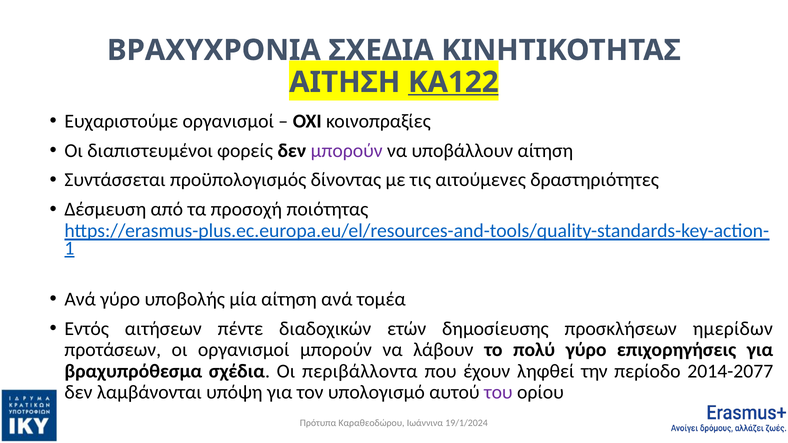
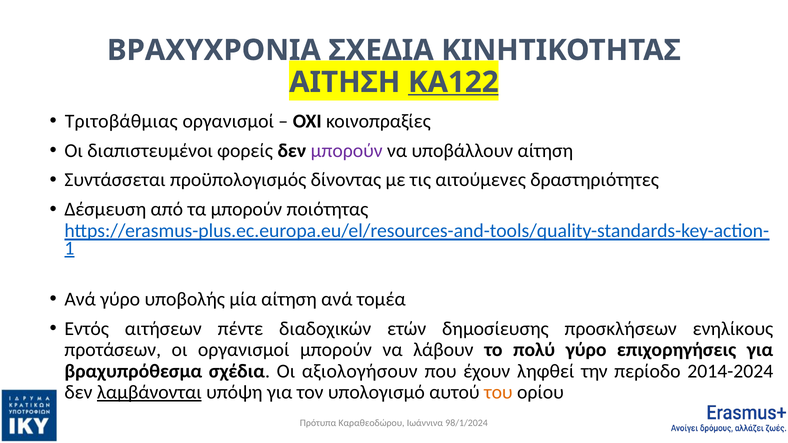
Ευχαριστούμε: Ευχαριστούμε -> Τριτοβάθμιας
τα προσοχή: προσοχή -> μπορούν
ημερίδων: ημερίδων -> ενηλίκους
περιβάλλοντα: περιβάλλοντα -> αξιολογήσουν
2014-2077: 2014-2077 -> 2014-2024
λαμβάνονται underline: none -> present
του colour: purple -> orange
19/1/2024: 19/1/2024 -> 98/1/2024
